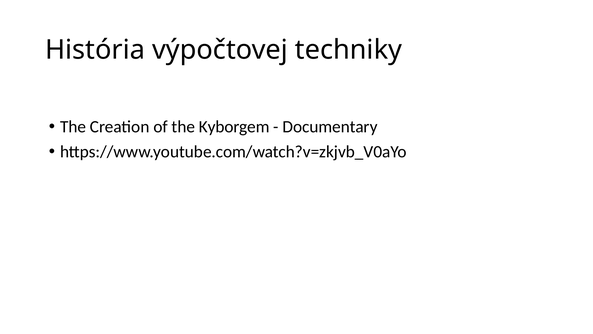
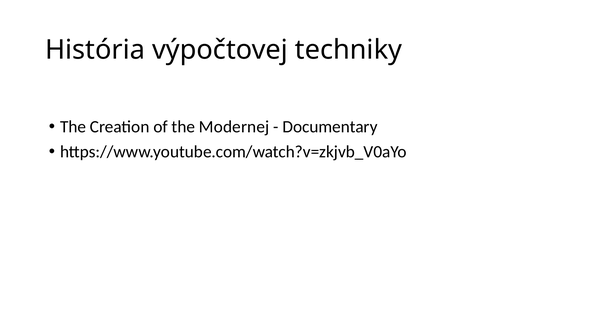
Kyborgem: Kyborgem -> Modernej
